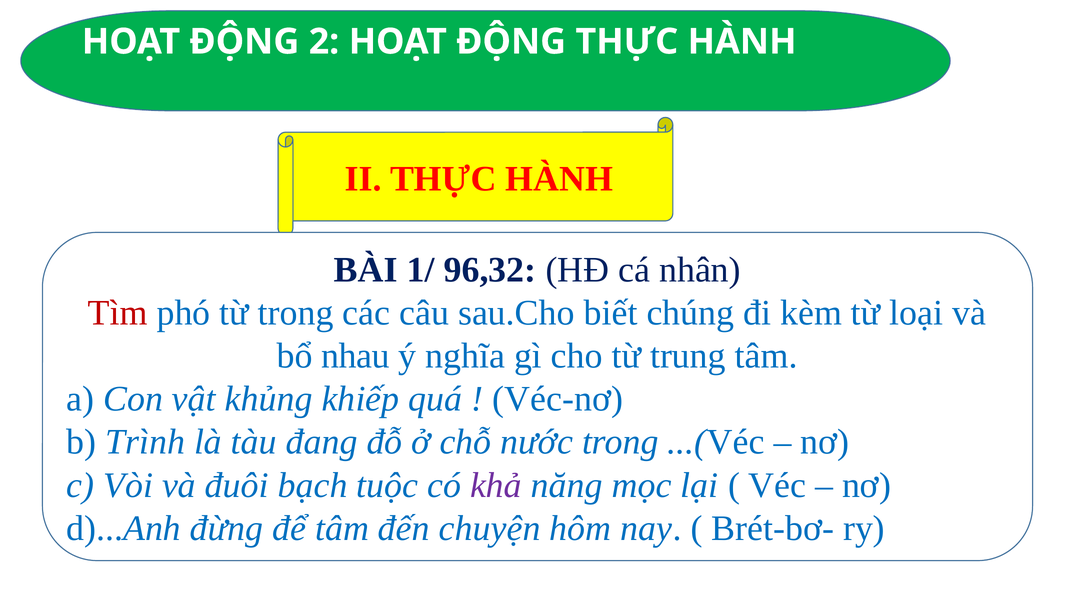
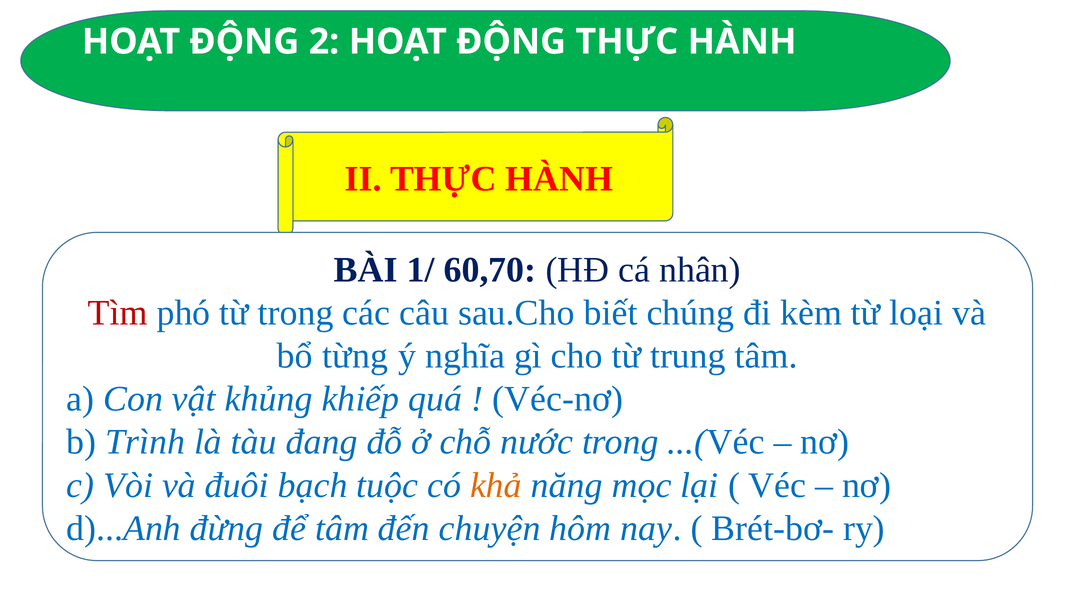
96,32: 96,32 -> 60,70
nhau: nhau -> từng
khả colour: purple -> orange
